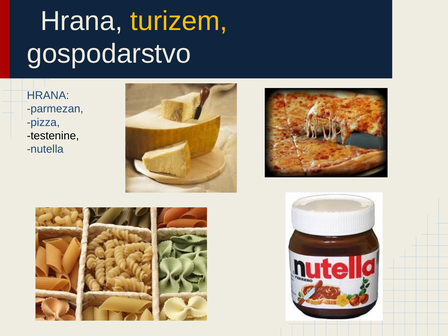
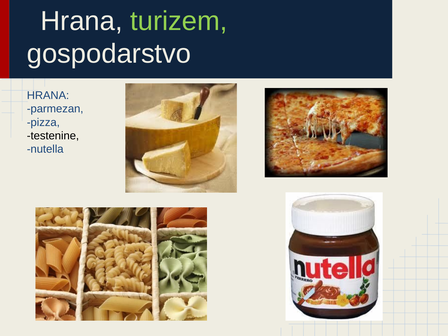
turizem colour: yellow -> light green
